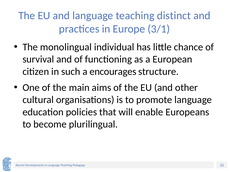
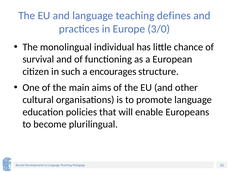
distinct: distinct -> defines
3/1: 3/1 -> 3/0
